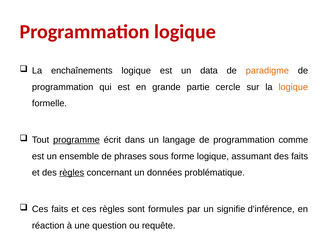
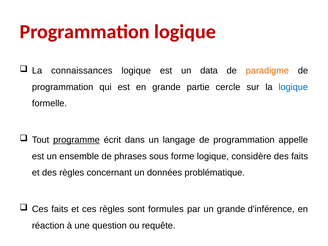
enchaînements: enchaînements -> connaissances
logique at (293, 87) colour: orange -> blue
comme: comme -> appelle
assumant: assumant -> considère
règles at (72, 173) underline: present -> none
un signifie: signifie -> grande
